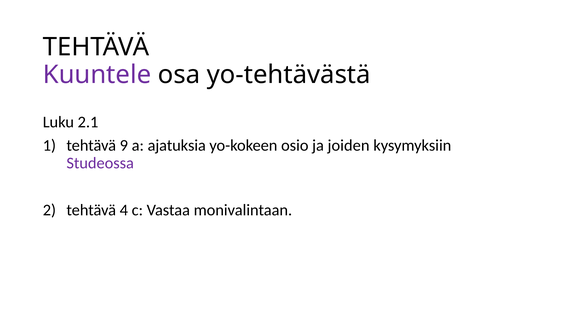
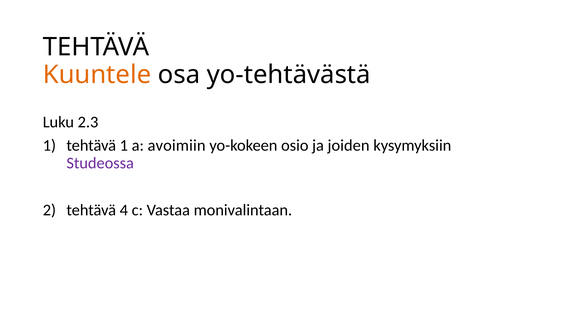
Kuuntele colour: purple -> orange
2.1: 2.1 -> 2.3
tehtävä 9: 9 -> 1
ajatuksia: ajatuksia -> avoimiin
